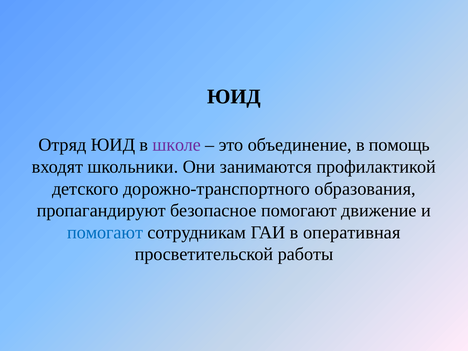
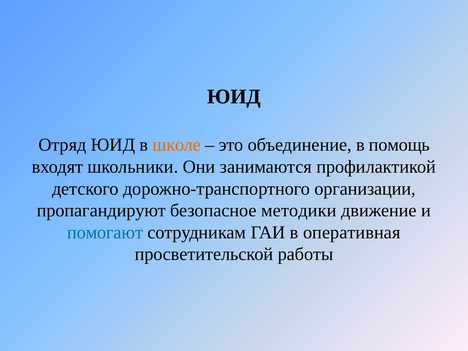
школе colour: purple -> orange
образования: образования -> организации
безопасное помогают: помогают -> методики
